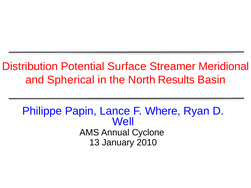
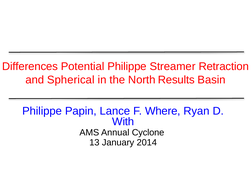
Distribution: Distribution -> Differences
Potential Surface: Surface -> Philippe
Meridional: Meridional -> Retraction
Well: Well -> With
2010: 2010 -> 2014
